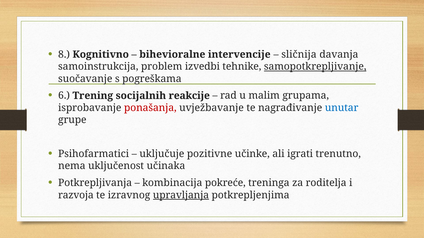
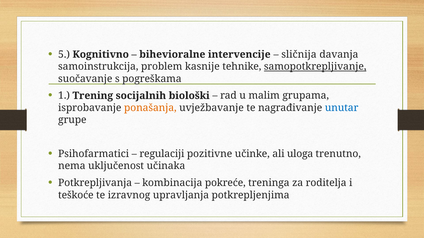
8: 8 -> 5
izvedbi: izvedbi -> kasnije
6: 6 -> 1
reakcije: reakcije -> biološki
ponašanja colour: red -> orange
uključuje: uključuje -> regulaciji
igrati: igrati -> uloga
razvoja: razvoja -> teškoće
upravljanja underline: present -> none
